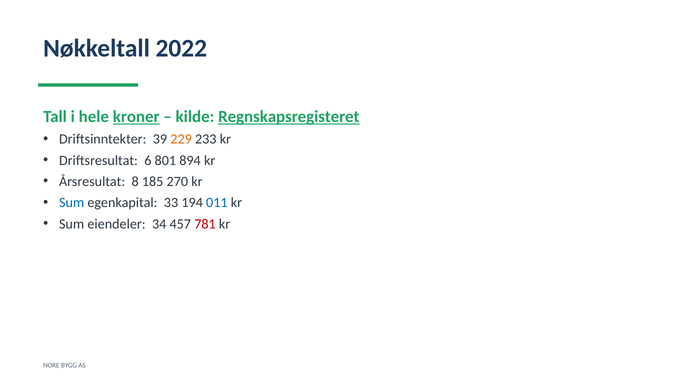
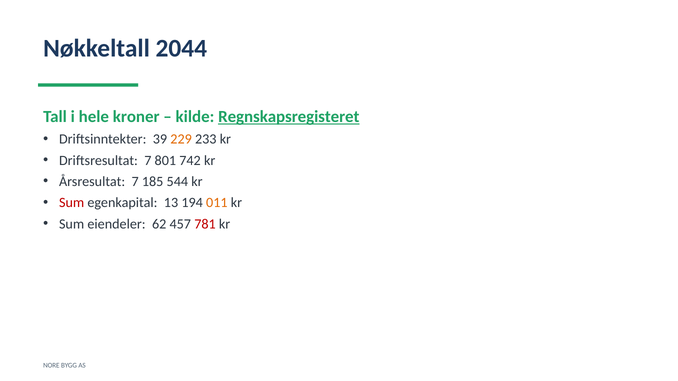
2022: 2022 -> 2044
kroner underline: present -> none
Driftsresultat 6: 6 -> 7
894: 894 -> 742
Årsresultat 8: 8 -> 7
270: 270 -> 544
Sum at (72, 203) colour: blue -> red
33: 33 -> 13
011 colour: blue -> orange
34: 34 -> 62
